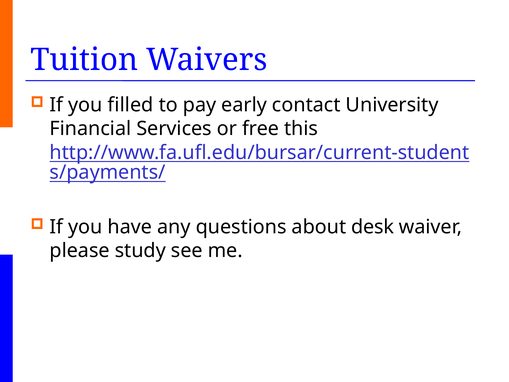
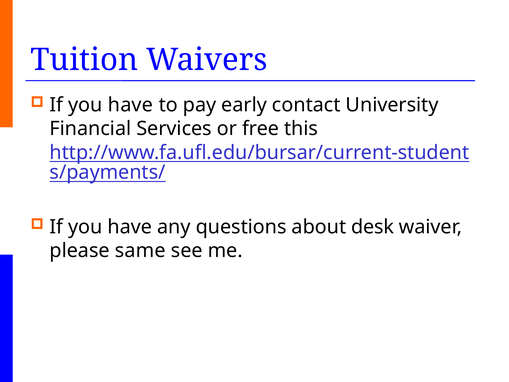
filled at (131, 105): filled -> have
study: study -> same
